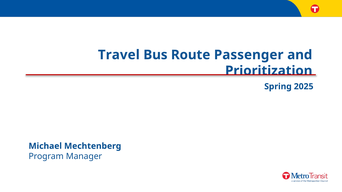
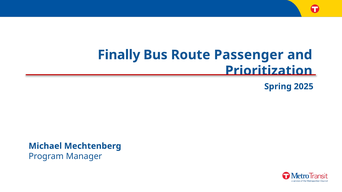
Travel: Travel -> Finally
